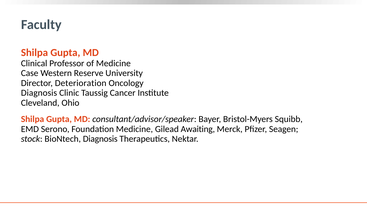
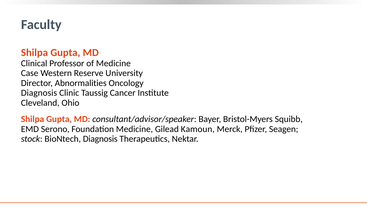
Deterioration: Deterioration -> Abnormalities
Awaiting: Awaiting -> Kamoun
